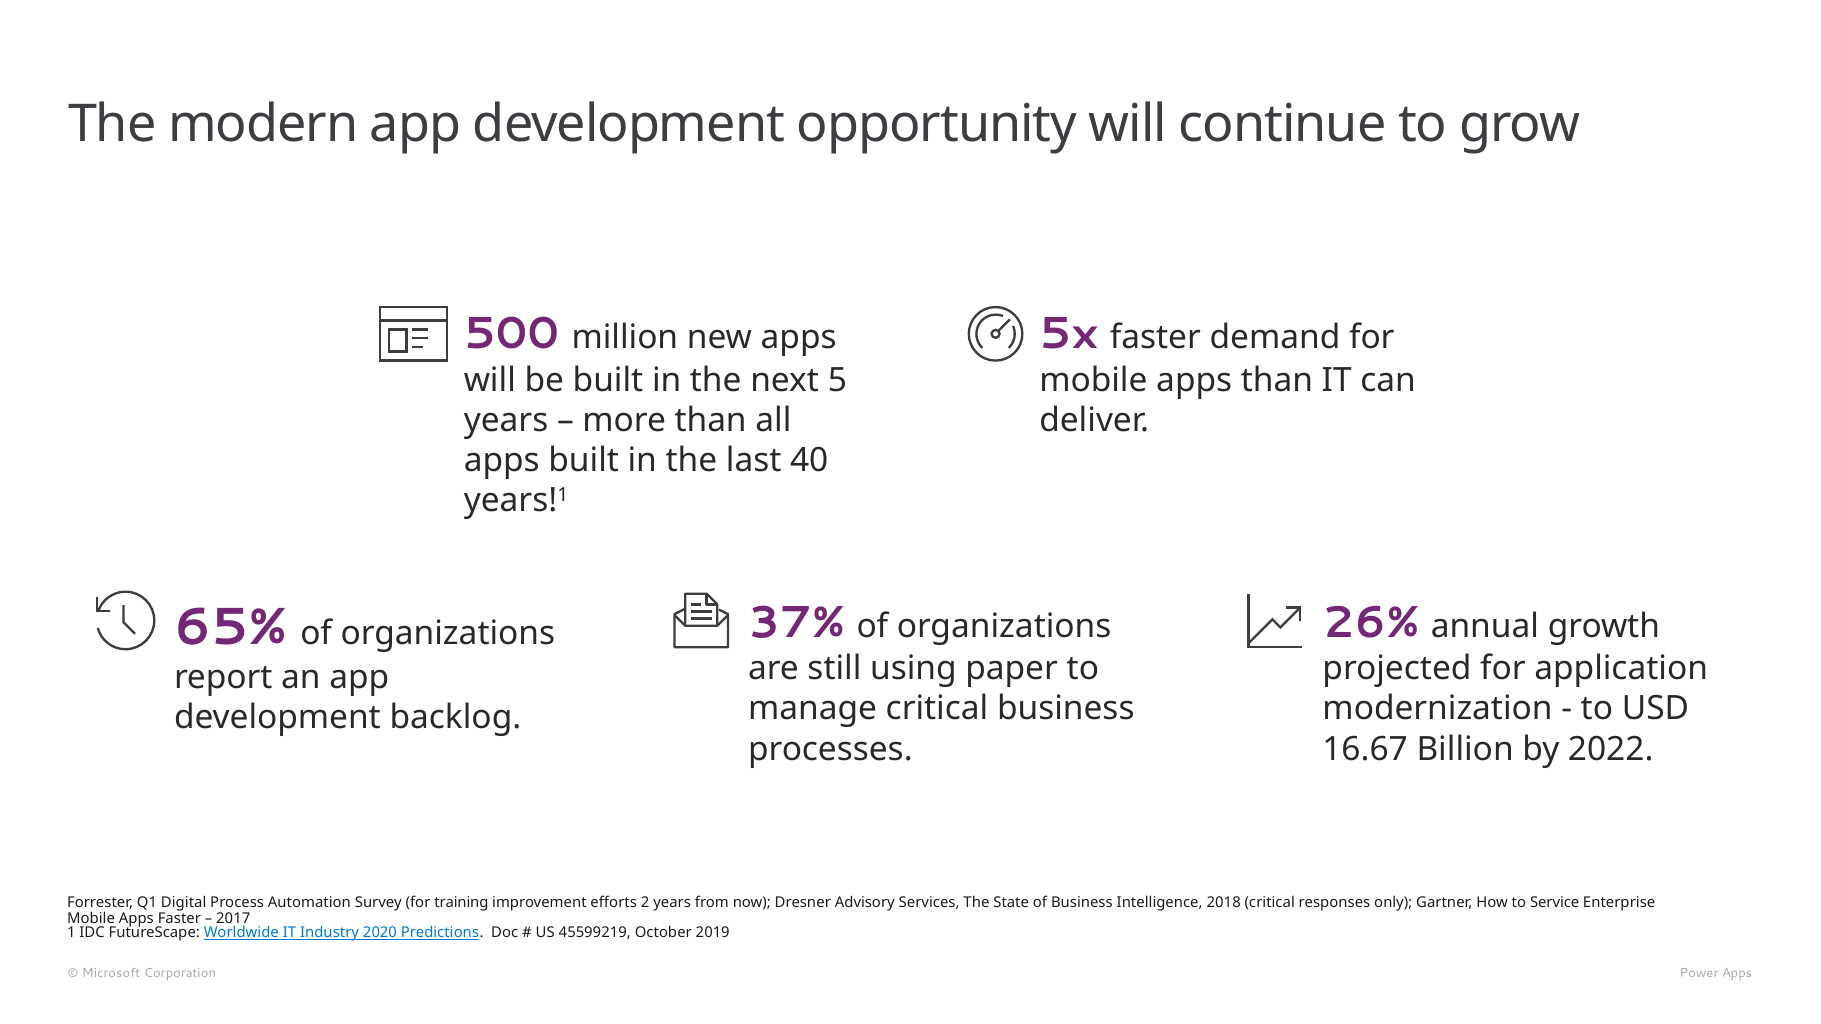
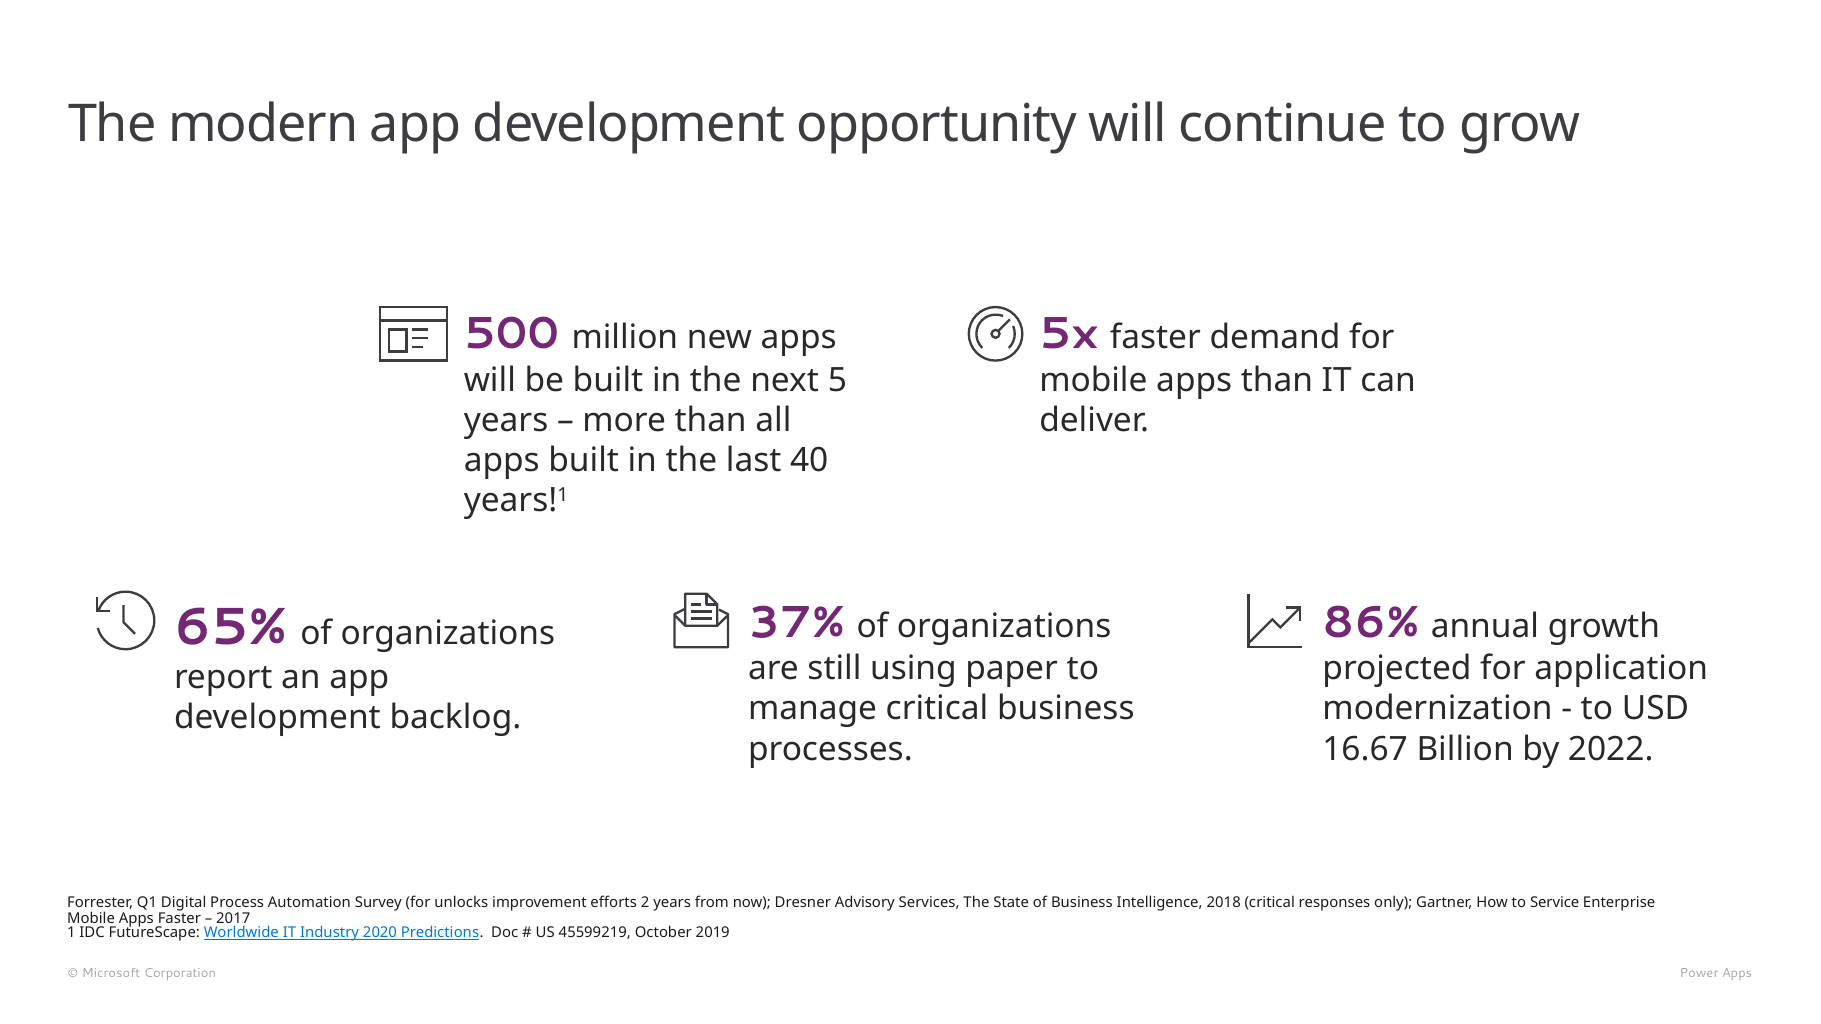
26%: 26% -> 86%
training: training -> unlocks
